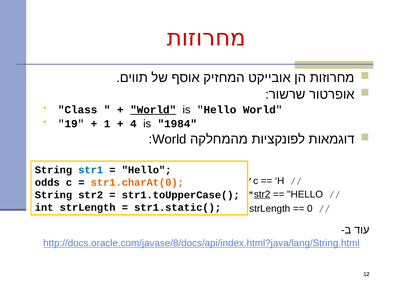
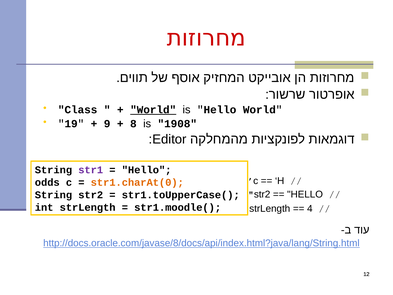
1: 1 -> 9
4: 4 -> 8
1984: 1984 -> 1908
World at (169, 139): World -> Editor
str1 colour: blue -> purple
str2 at (262, 194) underline: present -> none
str1.static(: str1.static( -> str1.moodle(
0: 0 -> 4
